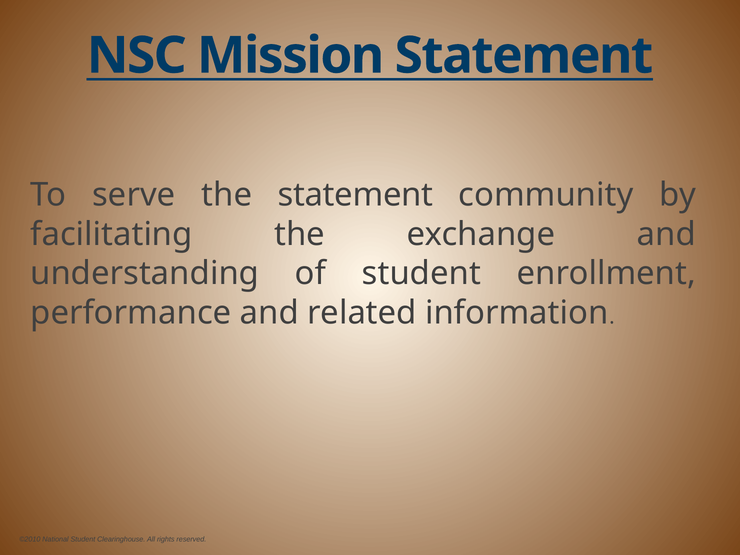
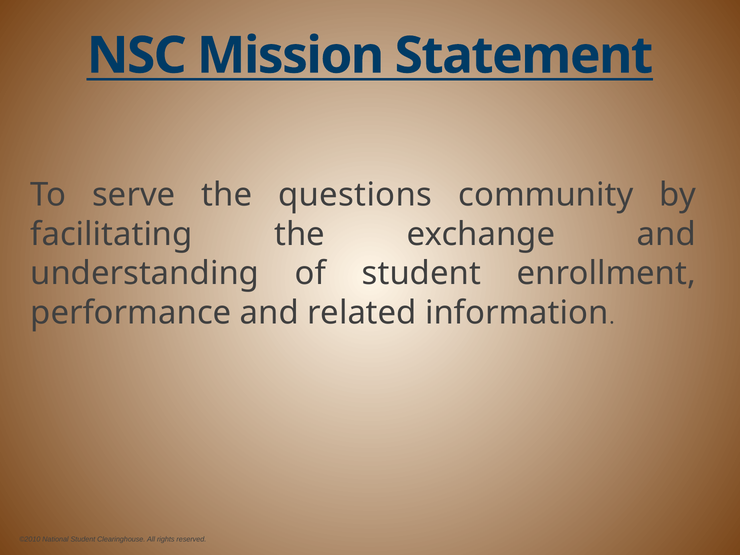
the statement: statement -> questions
